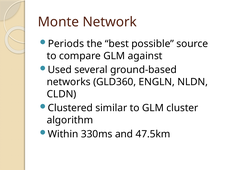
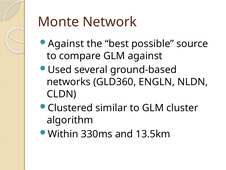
Periods at (66, 44): Periods -> Against
47.5km: 47.5km -> 13.5km
